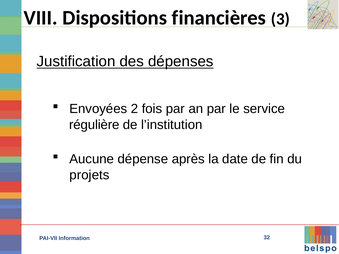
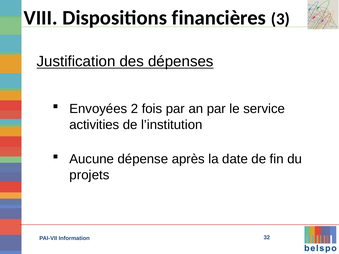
régulière: régulière -> activities
